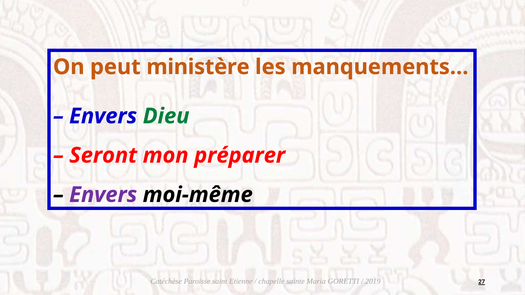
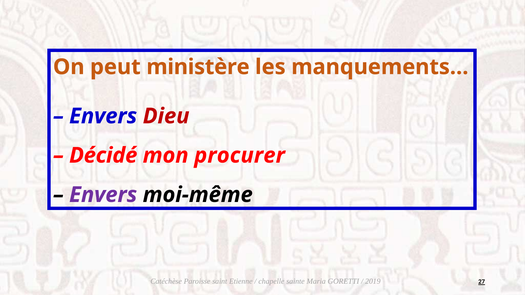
Dieu colour: green -> red
Seront: Seront -> Décidé
préparer: préparer -> procurer
